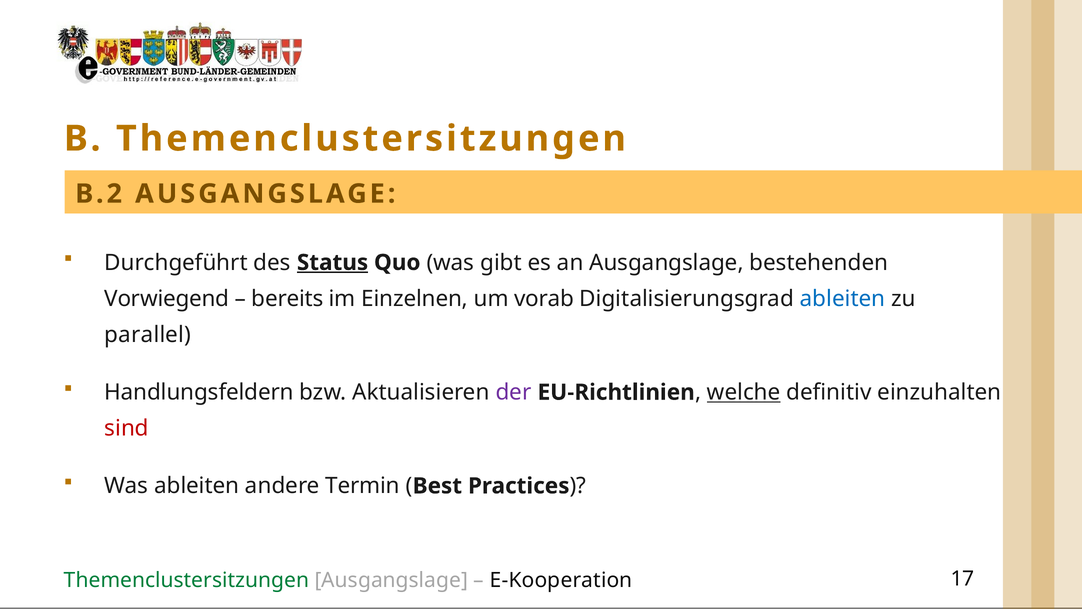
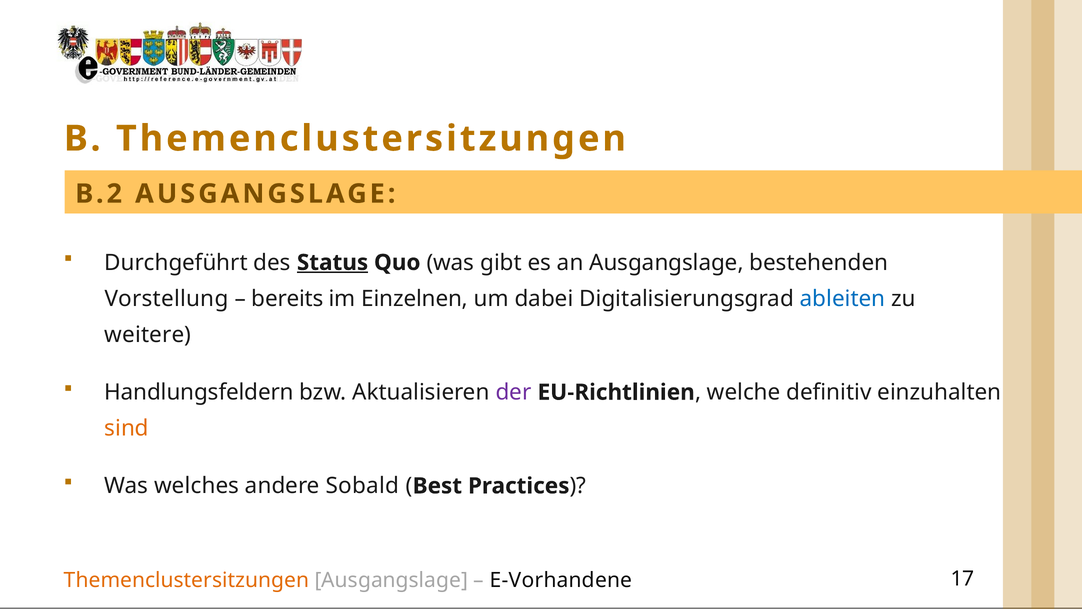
Vorwiegend: Vorwiegend -> Vorstellung
vorab: vorab -> dabei
parallel: parallel -> weitere
welche underline: present -> none
sind colour: red -> orange
Was ableiten: ableiten -> welches
Termin: Termin -> Sobald
Themenclustersitzungen at (186, 580) colour: green -> orange
E-Kooperation: E-Kooperation -> E-Vorhandene
